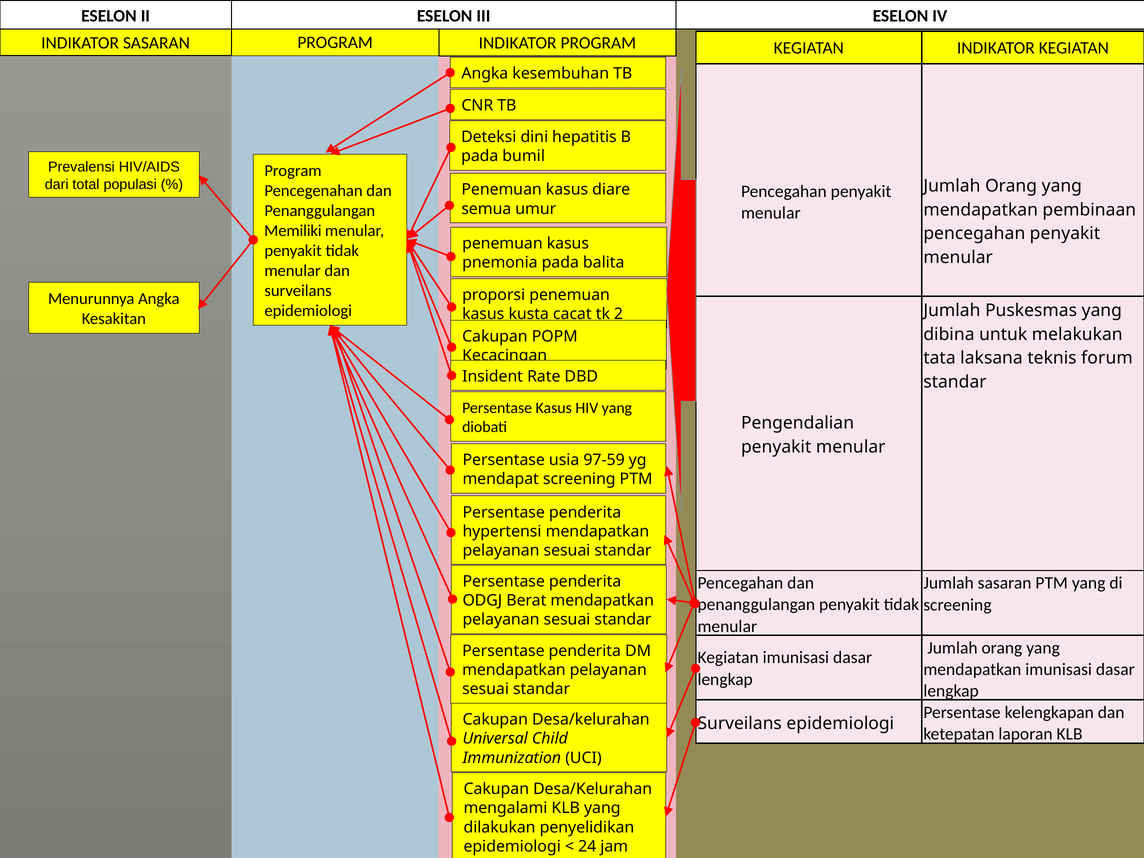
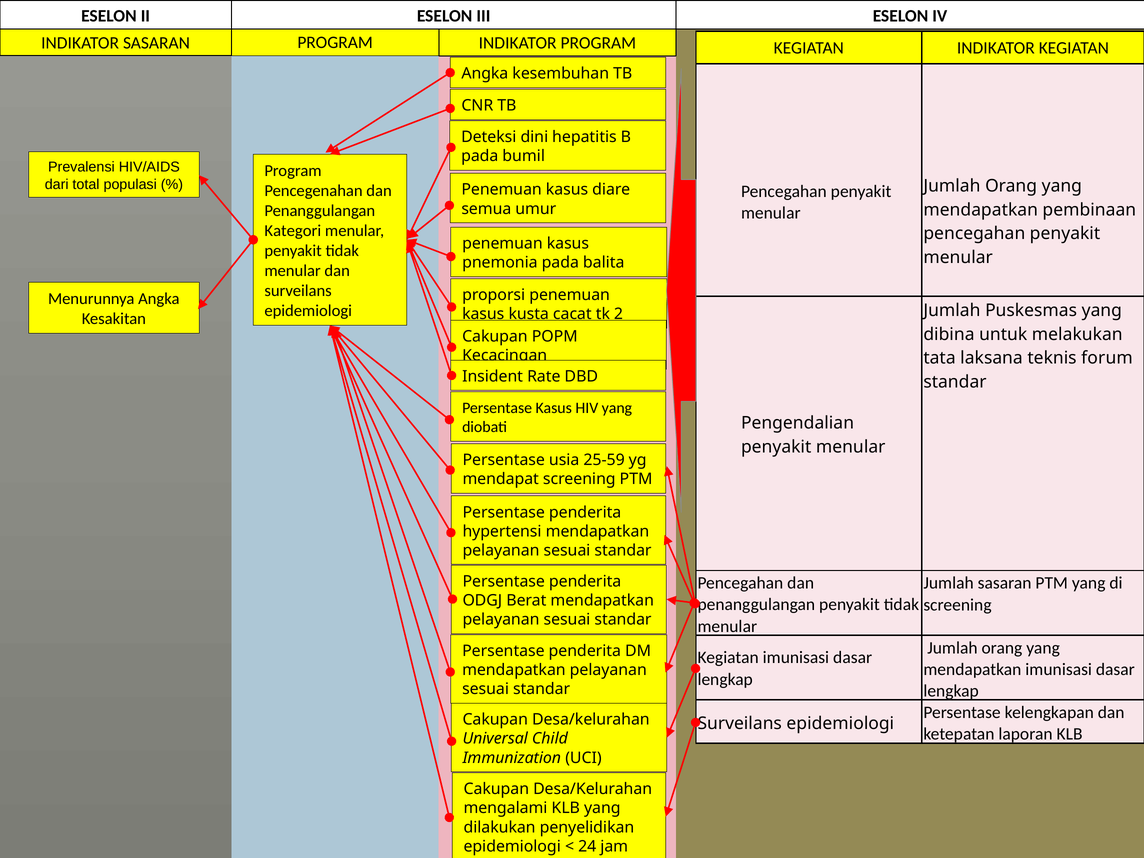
Memiliki: Memiliki -> Kategori
97-59: 97-59 -> 25-59
